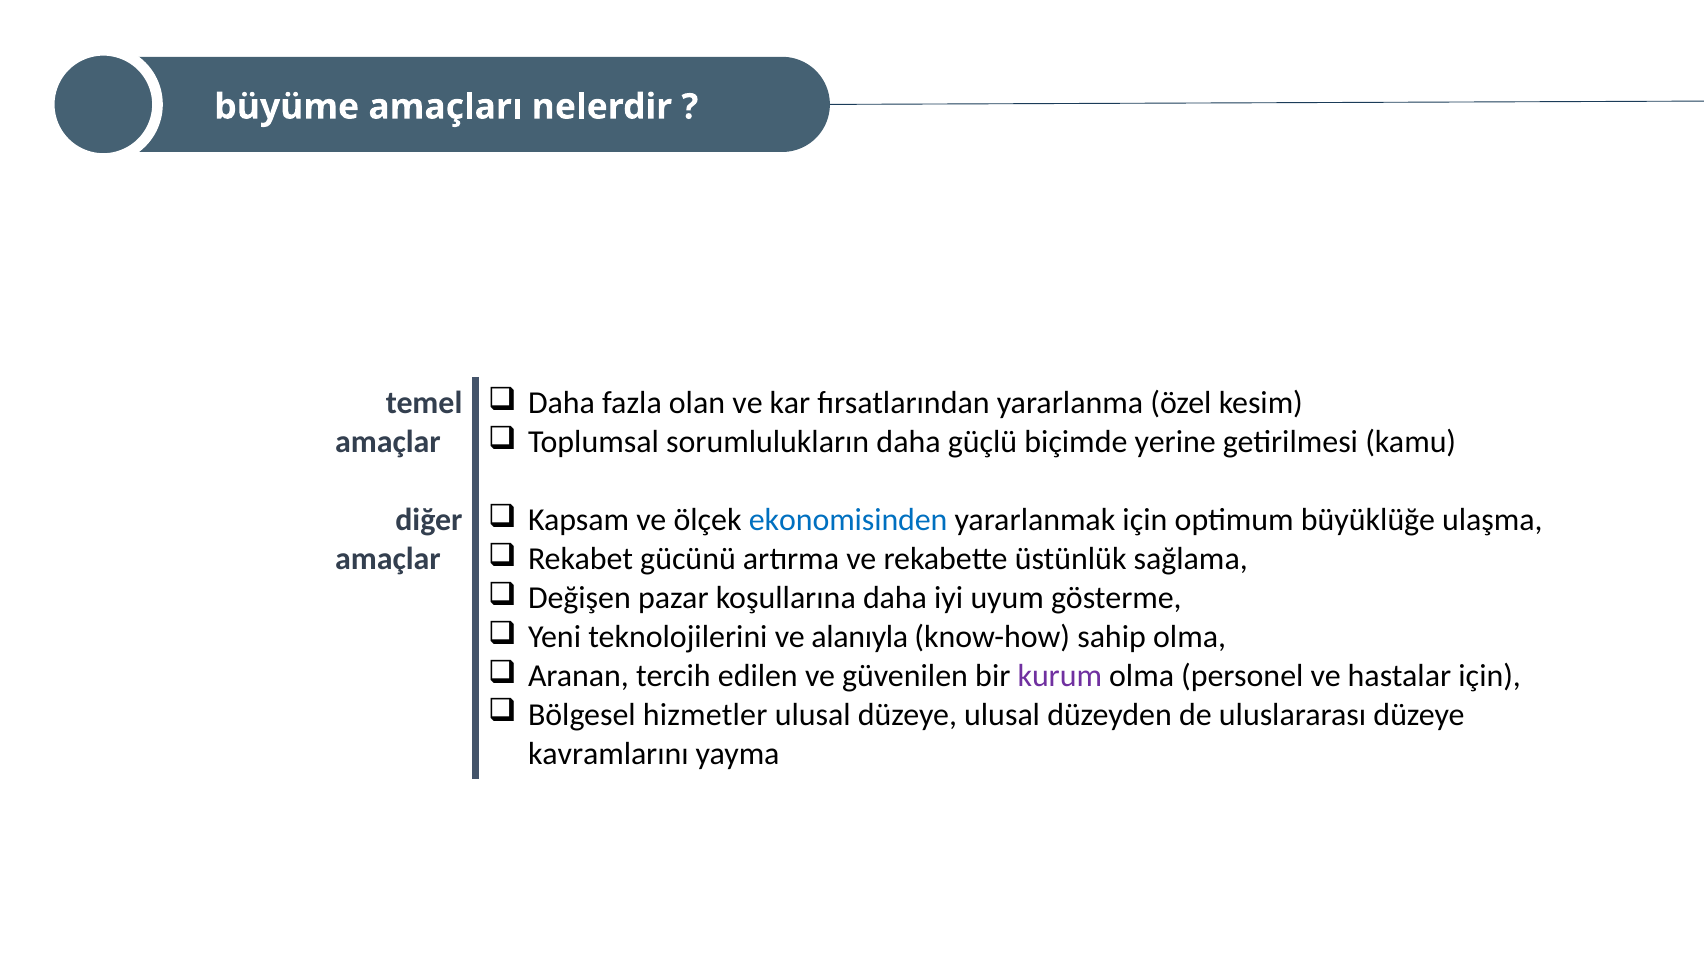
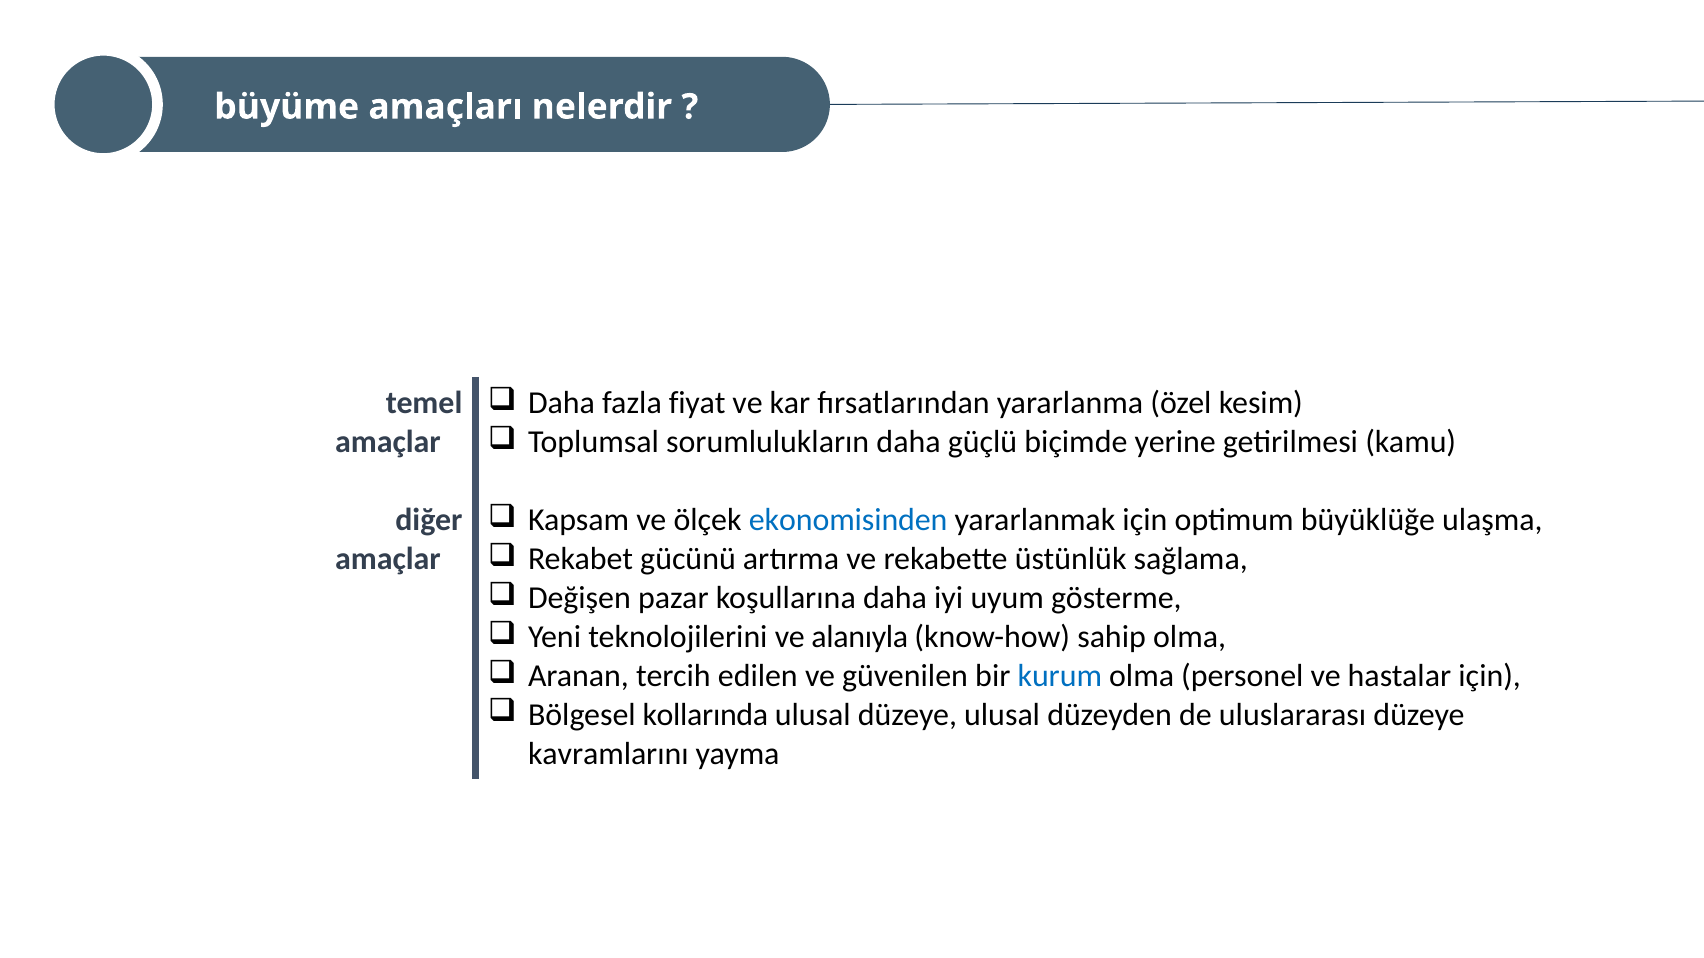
olan: olan -> fiyat
kurum colour: purple -> blue
hizmetler: hizmetler -> kollarında
